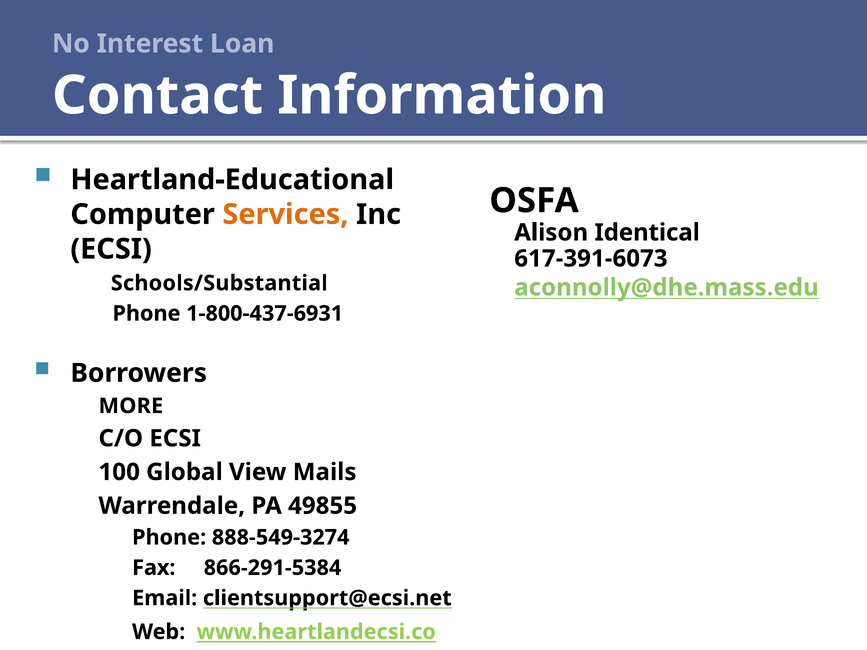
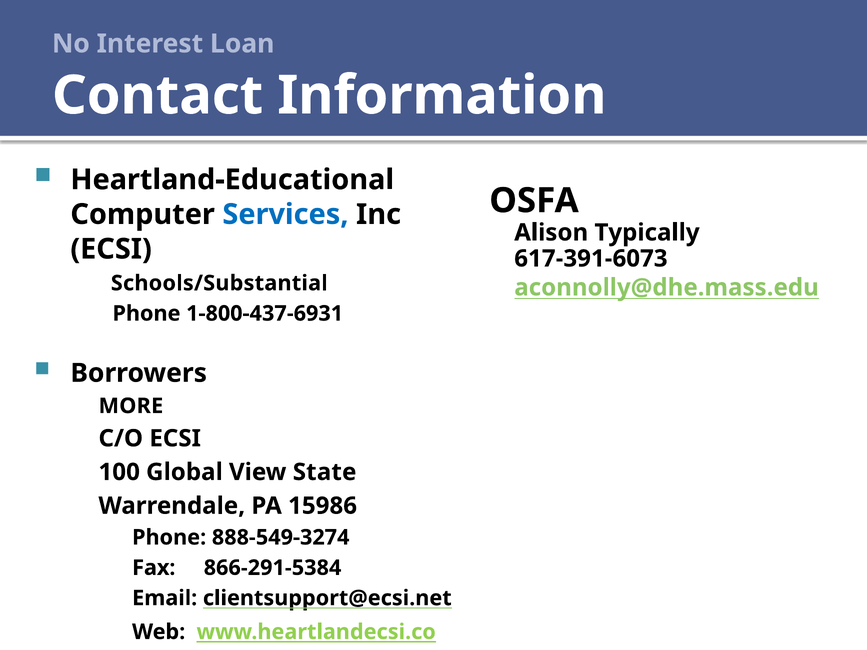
Services colour: orange -> blue
Identical: Identical -> Typically
Mails: Mails -> State
49855: 49855 -> 15986
